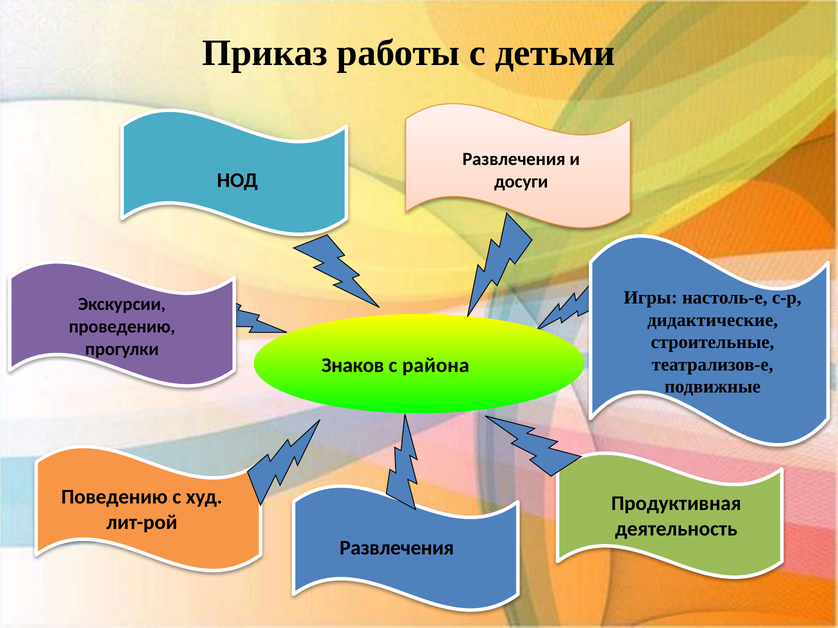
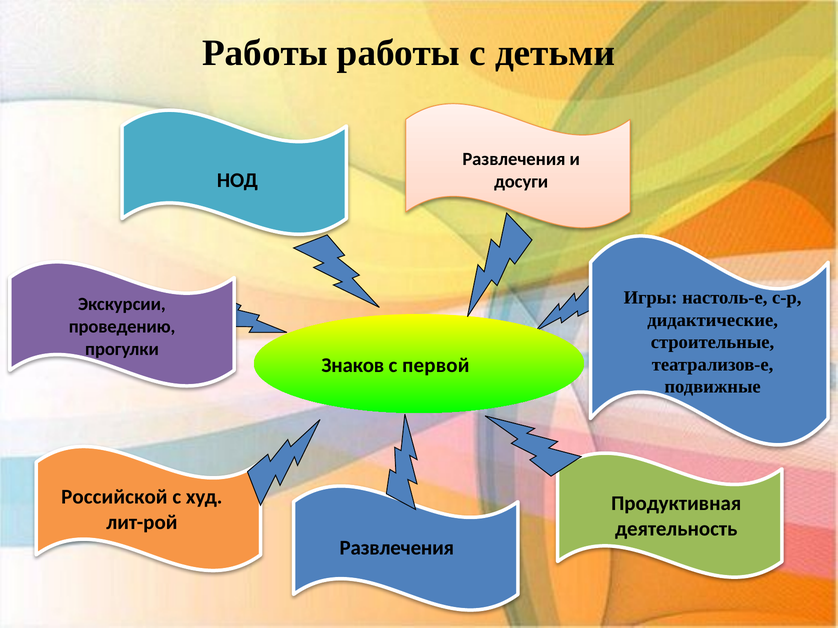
Приказ at (265, 53): Приказ -> Работы
района: района -> первой
Поведению: Поведению -> Российской
